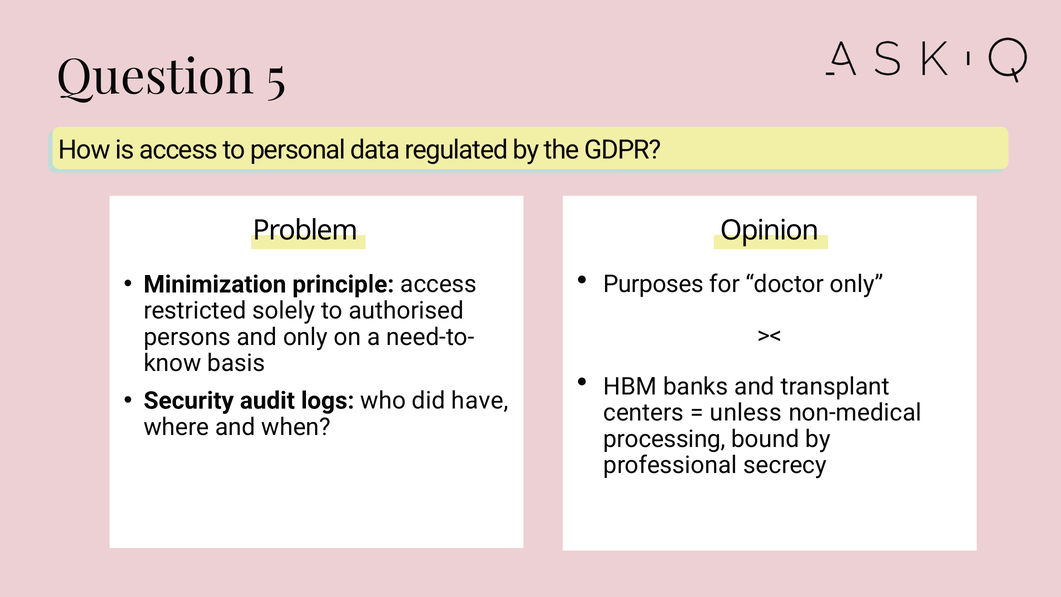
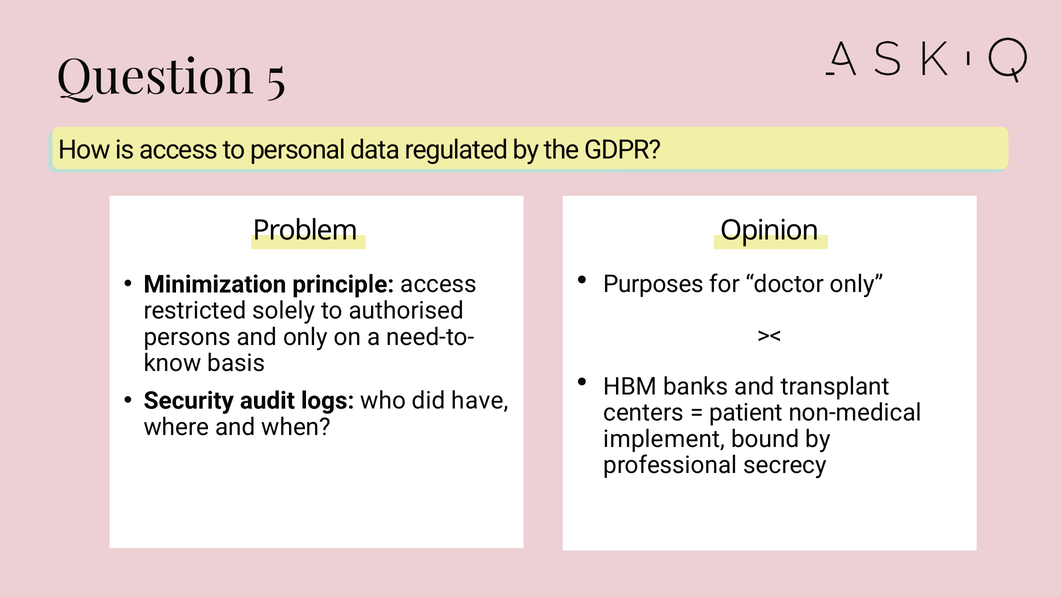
unless: unless -> patient
processing: processing -> implement
